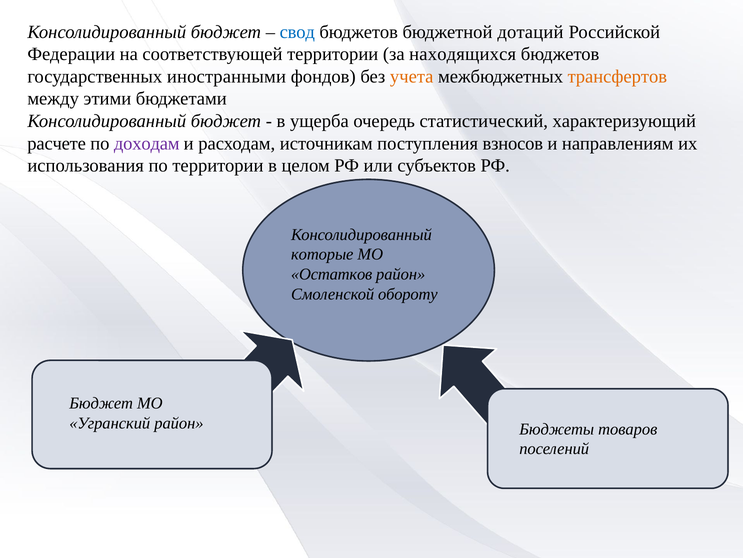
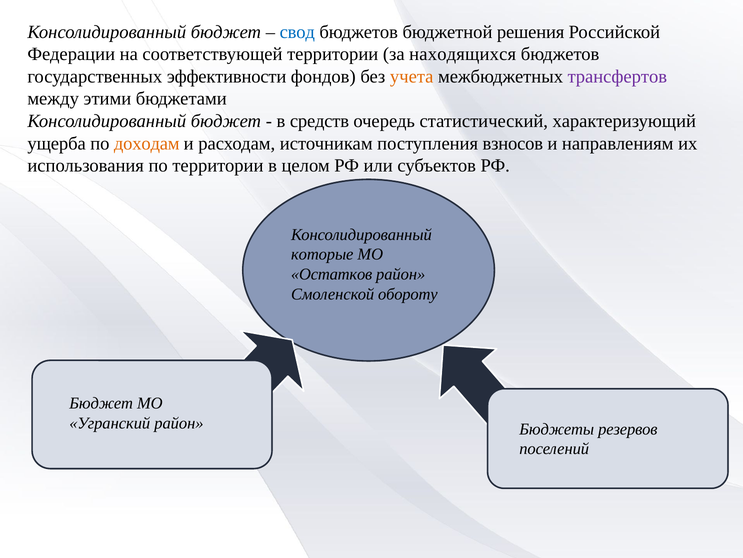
дотаций: дотаций -> решения
иностранными: иностранными -> эффективности
трансфертов colour: orange -> purple
ущерба: ущерба -> средств
расчете: расчете -> ущерба
доходам colour: purple -> orange
товаров: товаров -> резервов
